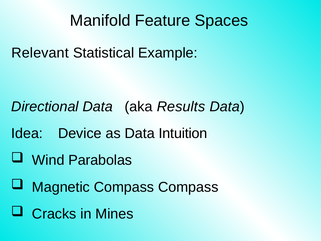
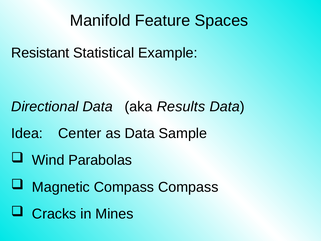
Relevant: Relevant -> Resistant
Device: Device -> Center
Intuition: Intuition -> Sample
